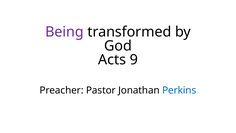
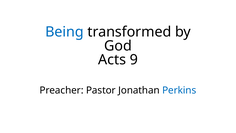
Being colour: purple -> blue
